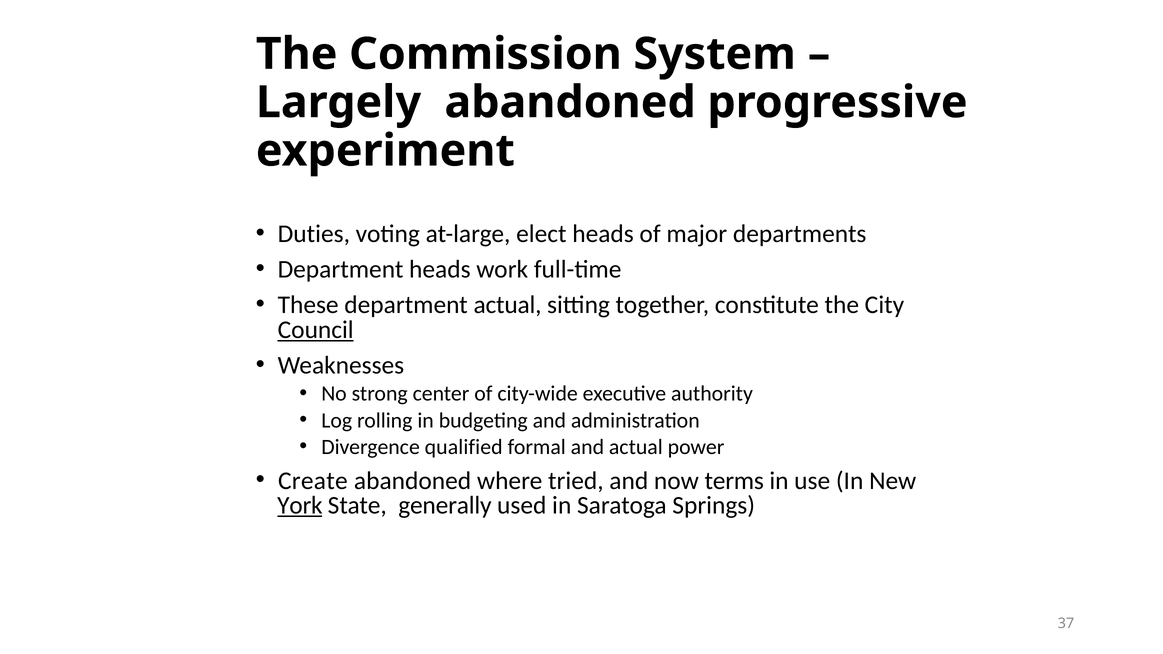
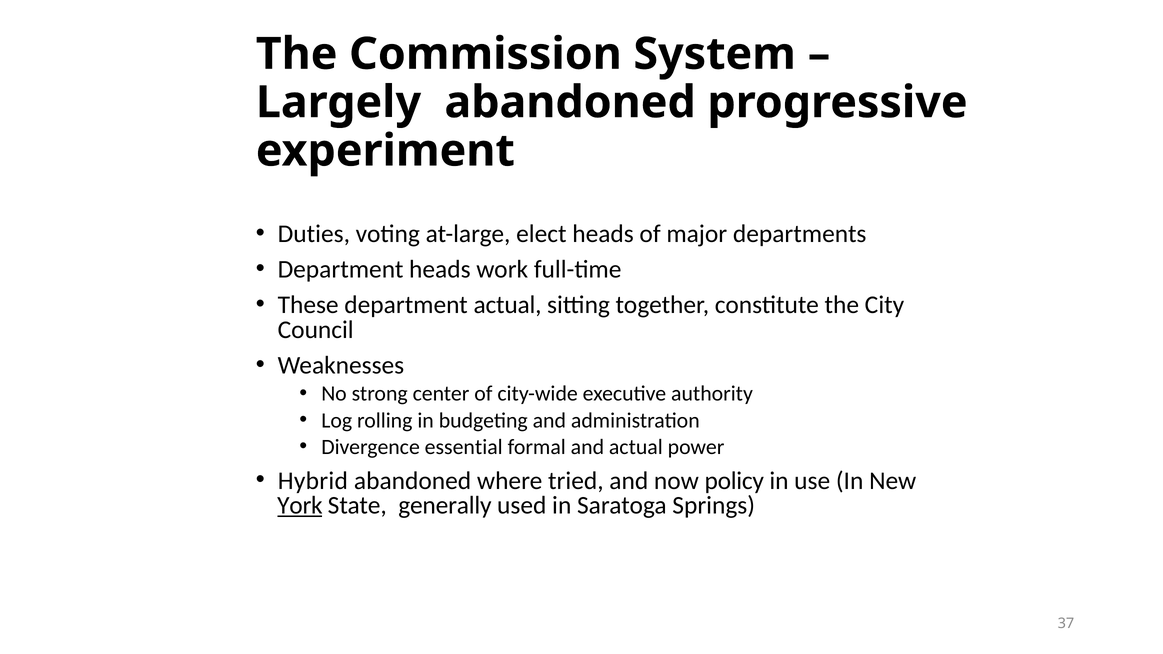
Council underline: present -> none
qualified: qualified -> essential
Create: Create -> Hybrid
terms: terms -> policy
